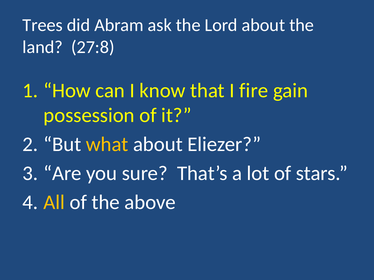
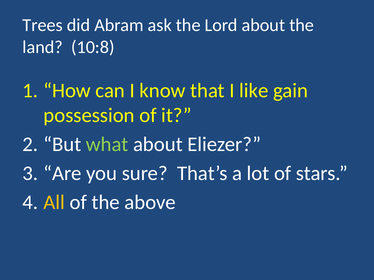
27:8: 27:8 -> 10:8
fire: fire -> like
what colour: yellow -> light green
